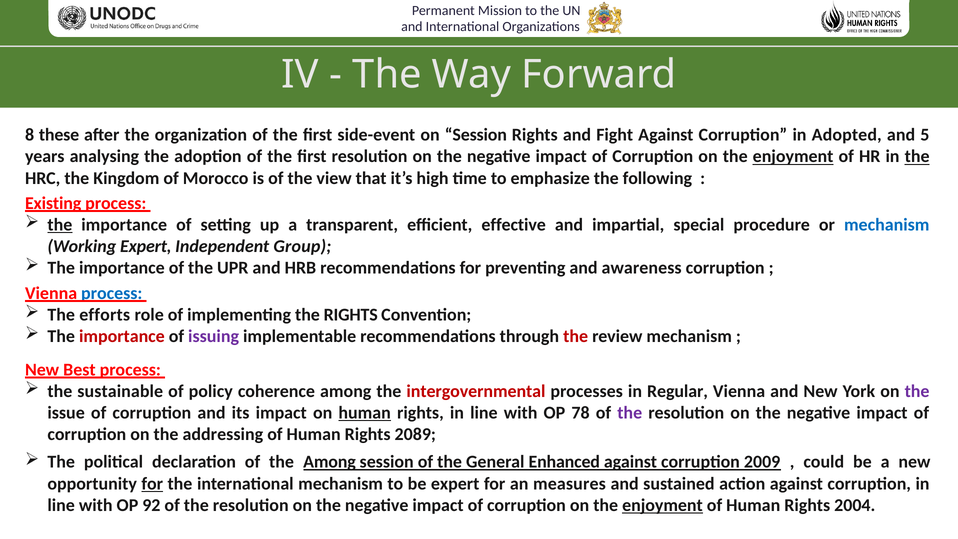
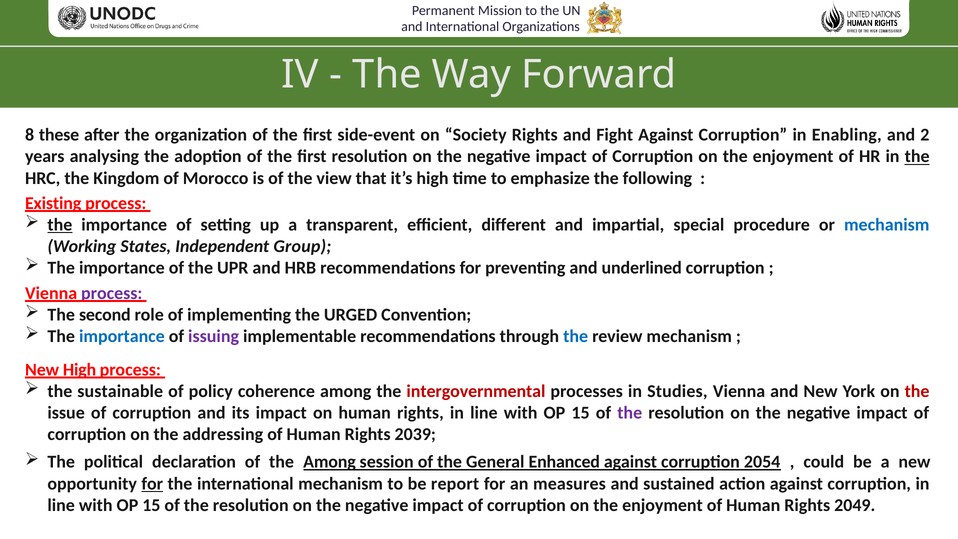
on Session: Session -> Society
Adopted: Adopted -> Enabling
5: 5 -> 2
enjoyment at (793, 157) underline: present -> none
effective: effective -> different
Working Expert: Expert -> States
awareness: awareness -> underlined
process at (112, 293) colour: blue -> purple
efforts: efforts -> second
the RIGHTS: RIGHTS -> URGED
importance at (122, 336) colour: red -> blue
the at (576, 336) colour: red -> blue
New Best: Best -> High
Regular: Regular -> Studies
the at (917, 391) colour: purple -> red
human at (365, 413) underline: present -> none
78 at (581, 413): 78 -> 15
2089: 2089 -> 2039
2009: 2009 -> 2054
be expert: expert -> report
92 at (151, 505): 92 -> 15
enjoyment at (663, 505) underline: present -> none
2004: 2004 -> 2049
